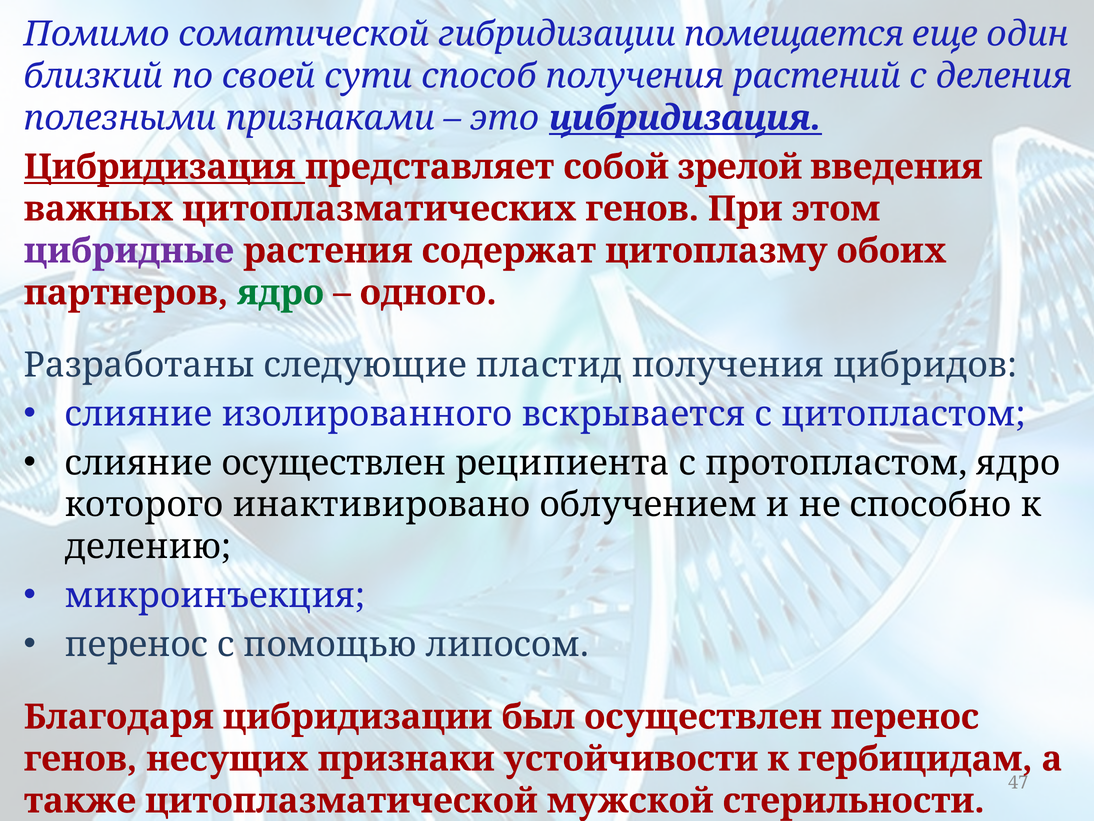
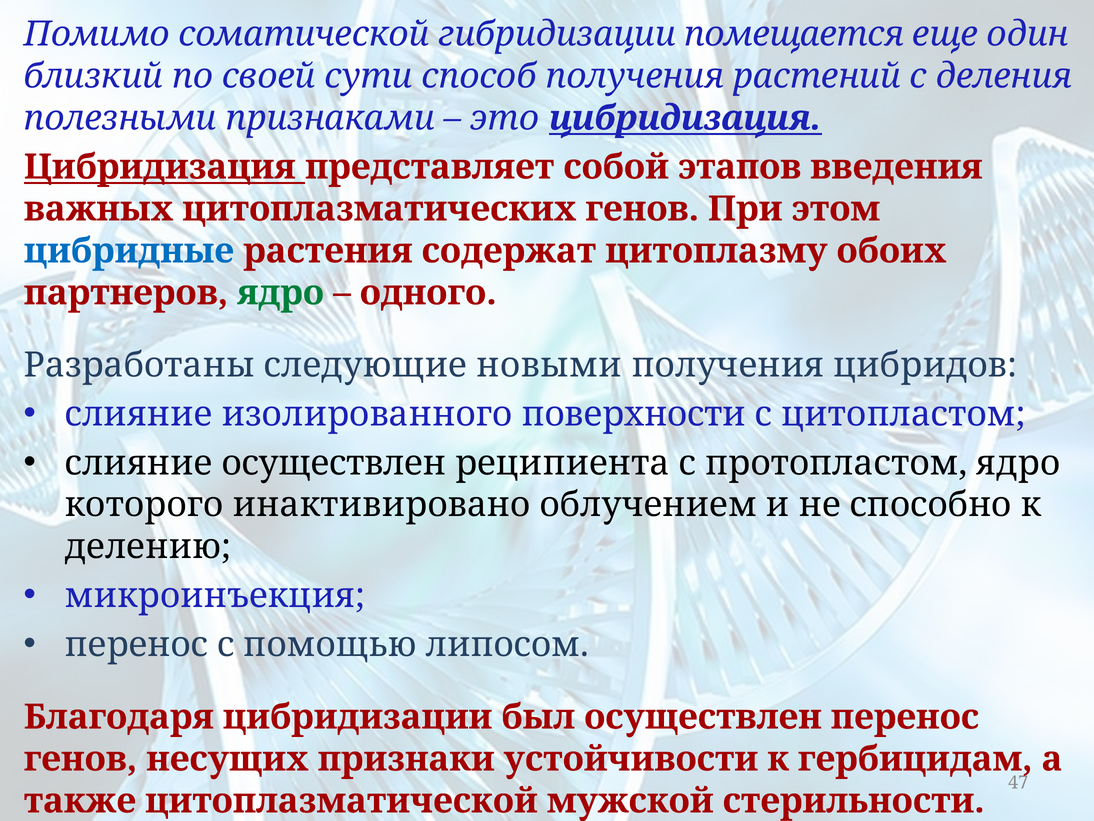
зрелой: зрелой -> этапов
цибридные colour: purple -> blue
пластид: пластид -> новыми
вскрывается: вскрывается -> поверхности
